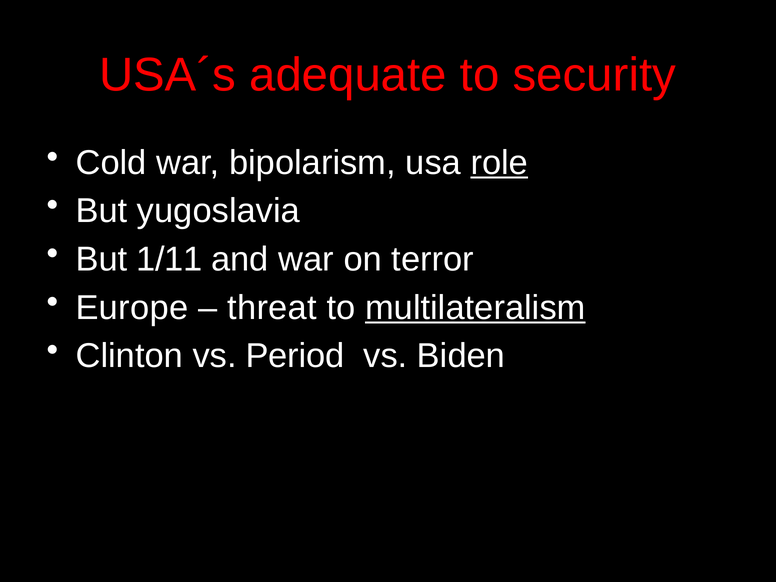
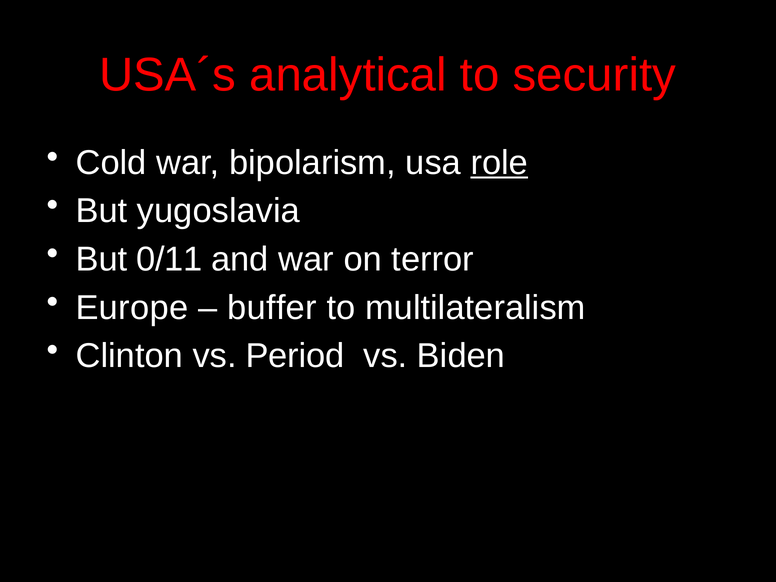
adequate: adequate -> analytical
1/11: 1/11 -> 0/11
threat: threat -> buffer
multilateralism underline: present -> none
